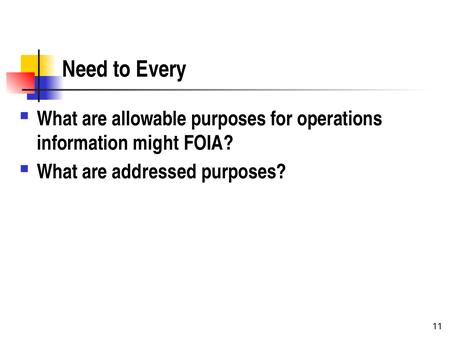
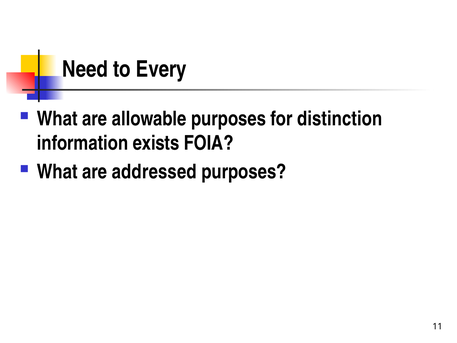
operations: operations -> distinction
might: might -> exists
